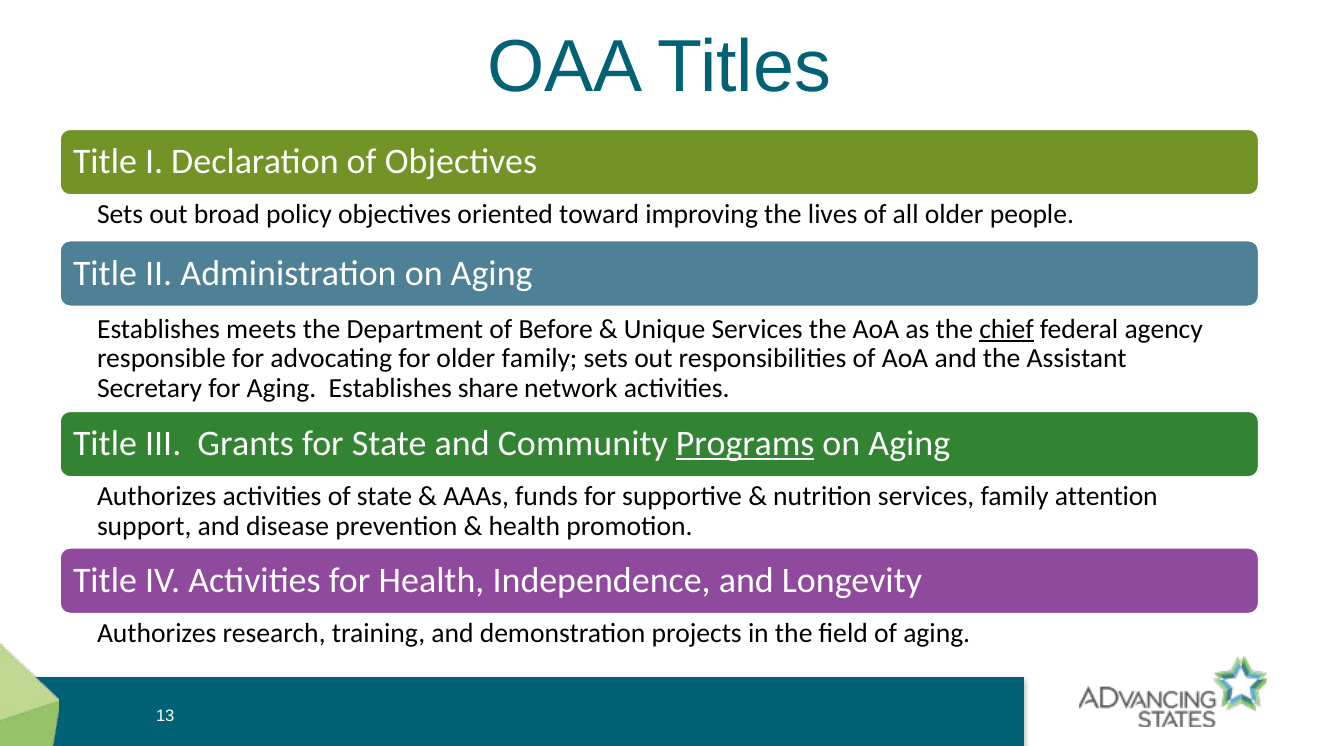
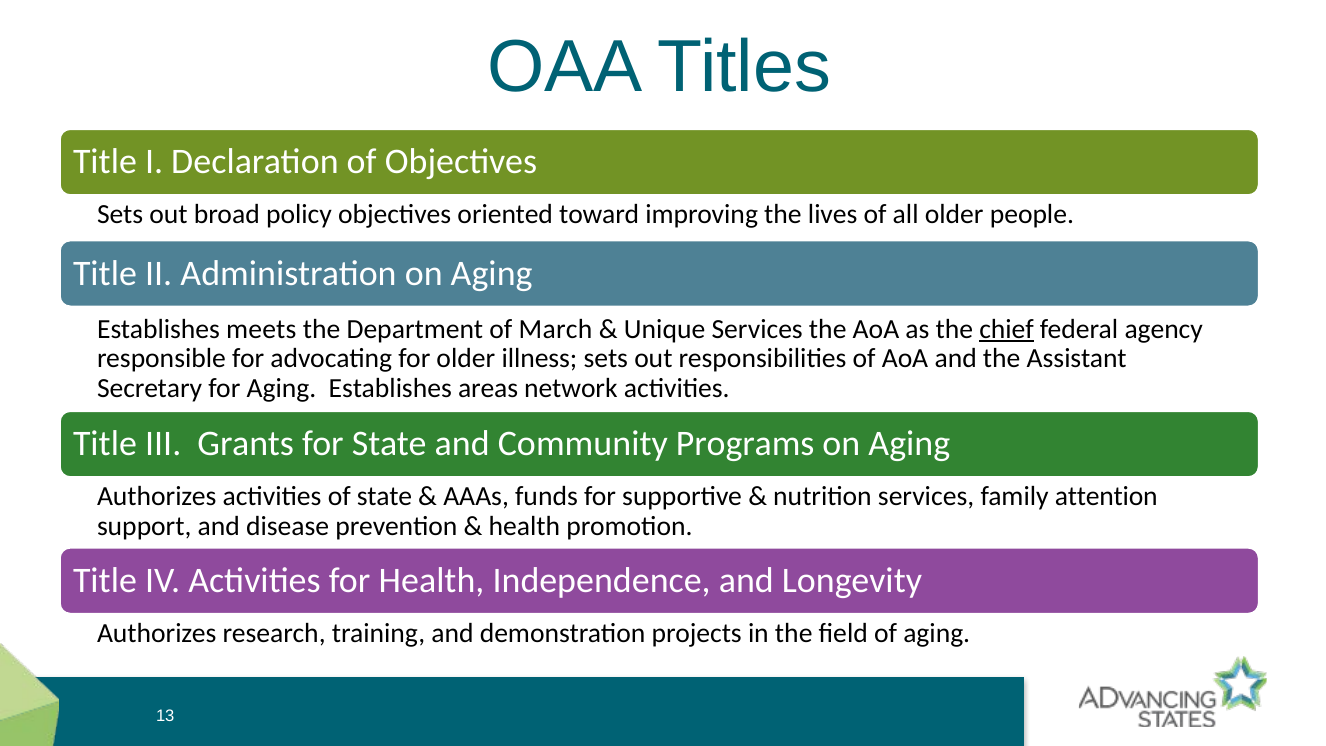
Before: Before -> March
older family: family -> illness
share: share -> areas
Programs underline: present -> none
